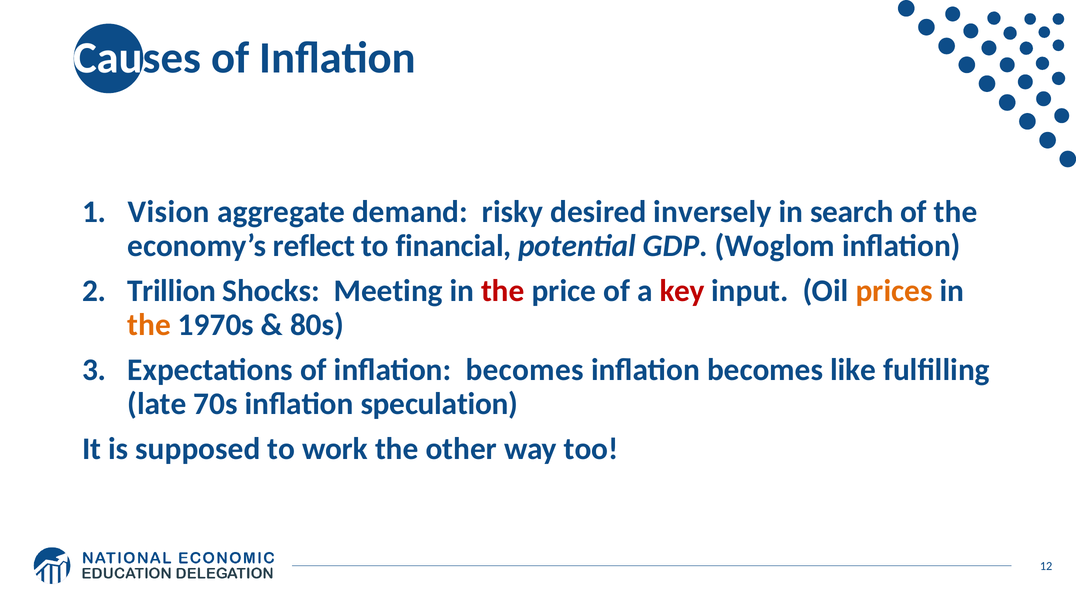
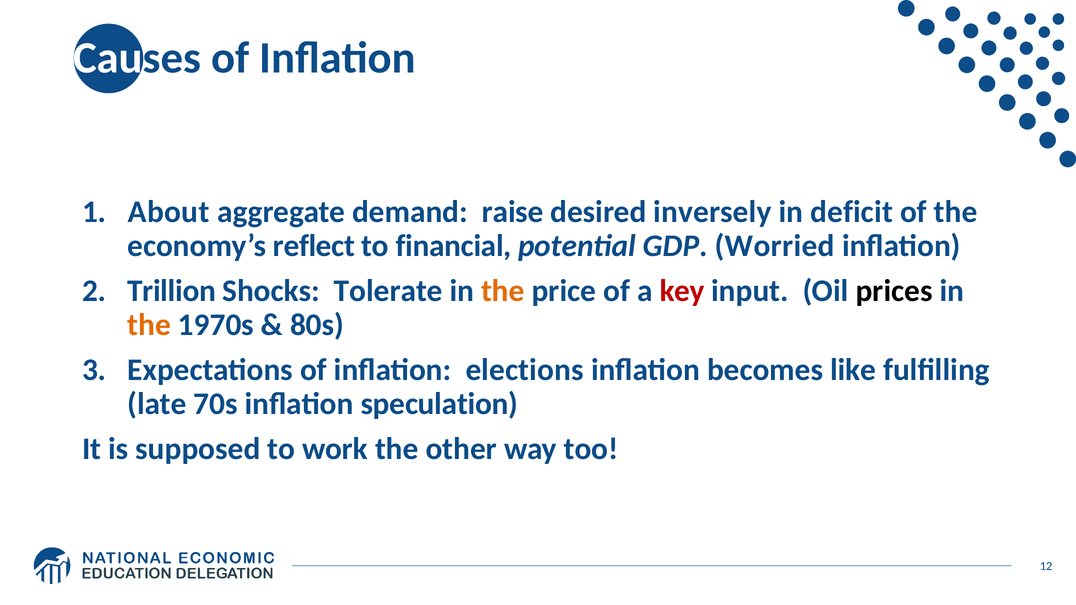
Vision: Vision -> About
risky: risky -> raise
search: search -> deficit
Woglom: Woglom -> Worried
Meeting: Meeting -> Tolerate
the at (503, 291) colour: red -> orange
prices colour: orange -> black
of inflation becomes: becomes -> elections
